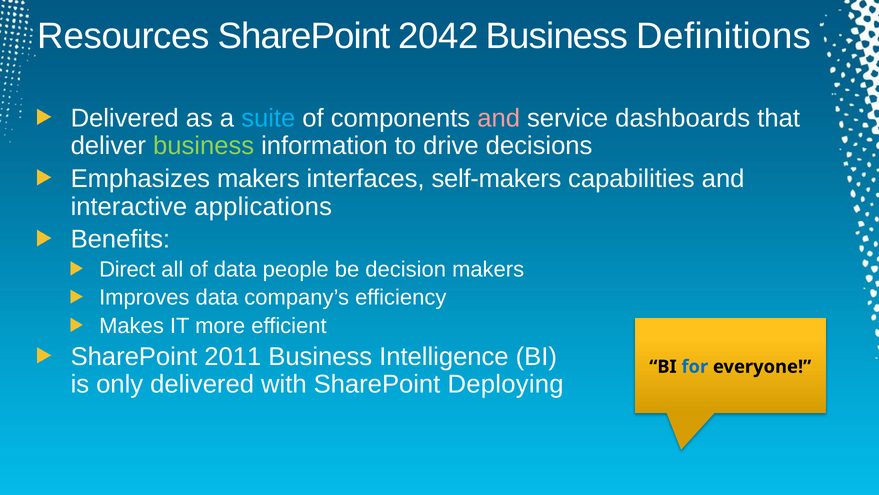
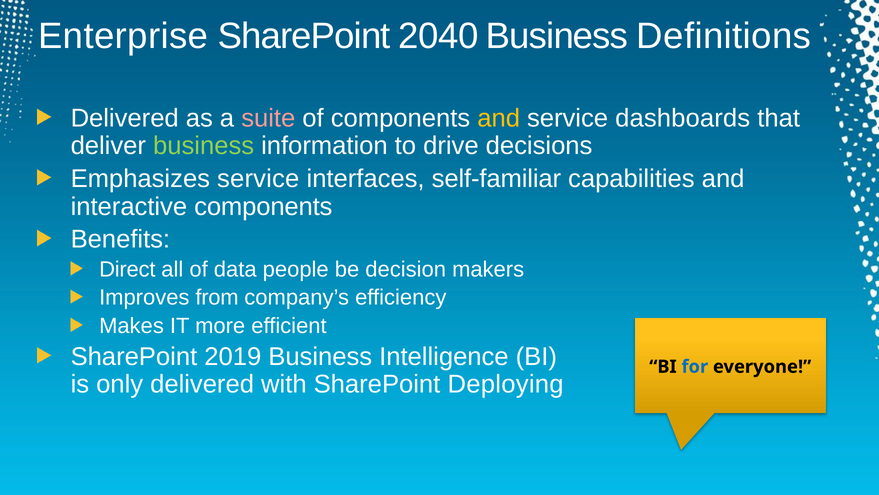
Resources: Resources -> Enterprise
2042: 2042 -> 2040
suite colour: light blue -> pink
and at (499, 118) colour: pink -> yellow
Emphasizes makers: makers -> service
self-makers: self-makers -> self-familiar
interactive applications: applications -> components
Improves data: data -> from
2011: 2011 -> 2019
